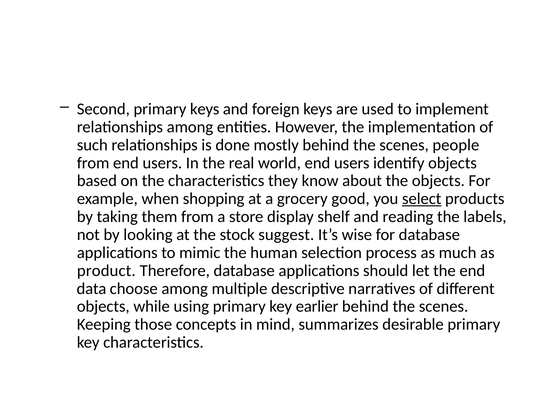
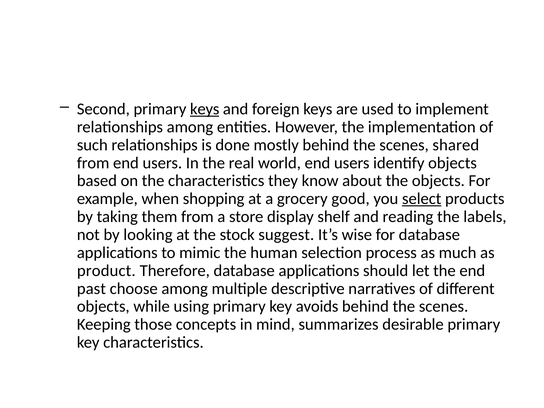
keys at (205, 109) underline: none -> present
people: people -> shared
data: data -> past
earlier: earlier -> avoids
